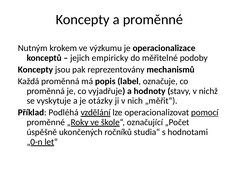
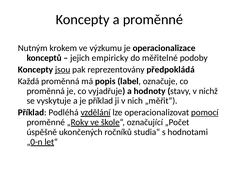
jsou underline: none -> present
mechanismů: mechanismů -> předpokládá
je otázky: otázky -> příklad
